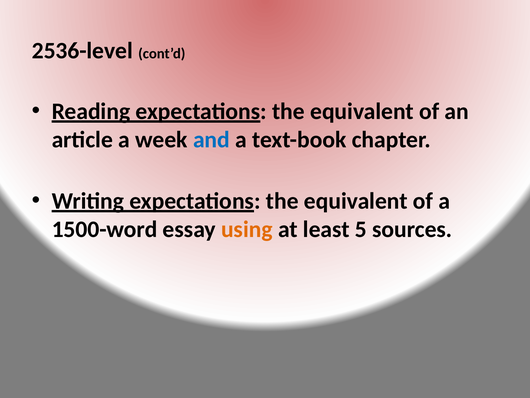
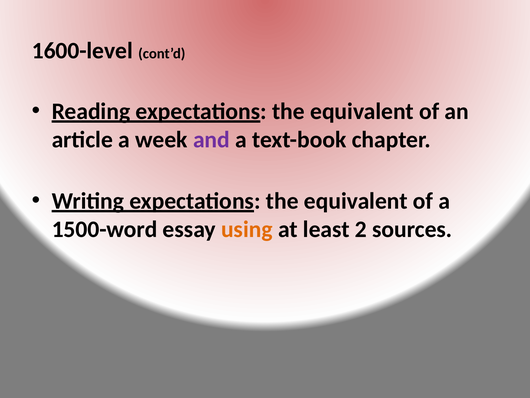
2536-level: 2536-level -> 1600-level
and colour: blue -> purple
5: 5 -> 2
